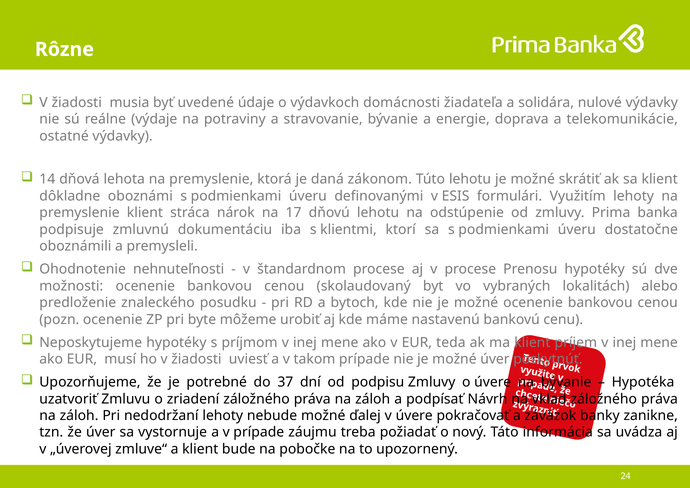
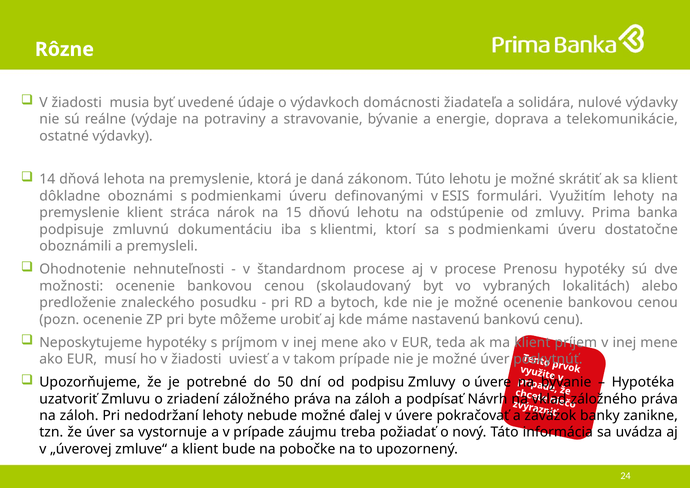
17: 17 -> 15
37: 37 -> 50
